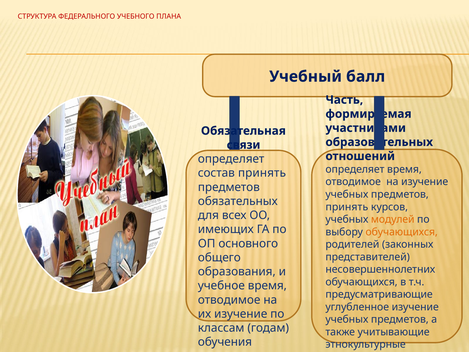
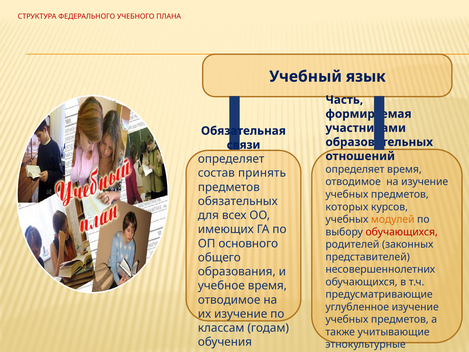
балл: балл -> язык
принять at (347, 207): принять -> которых
обучающихся at (402, 232) colour: orange -> red
